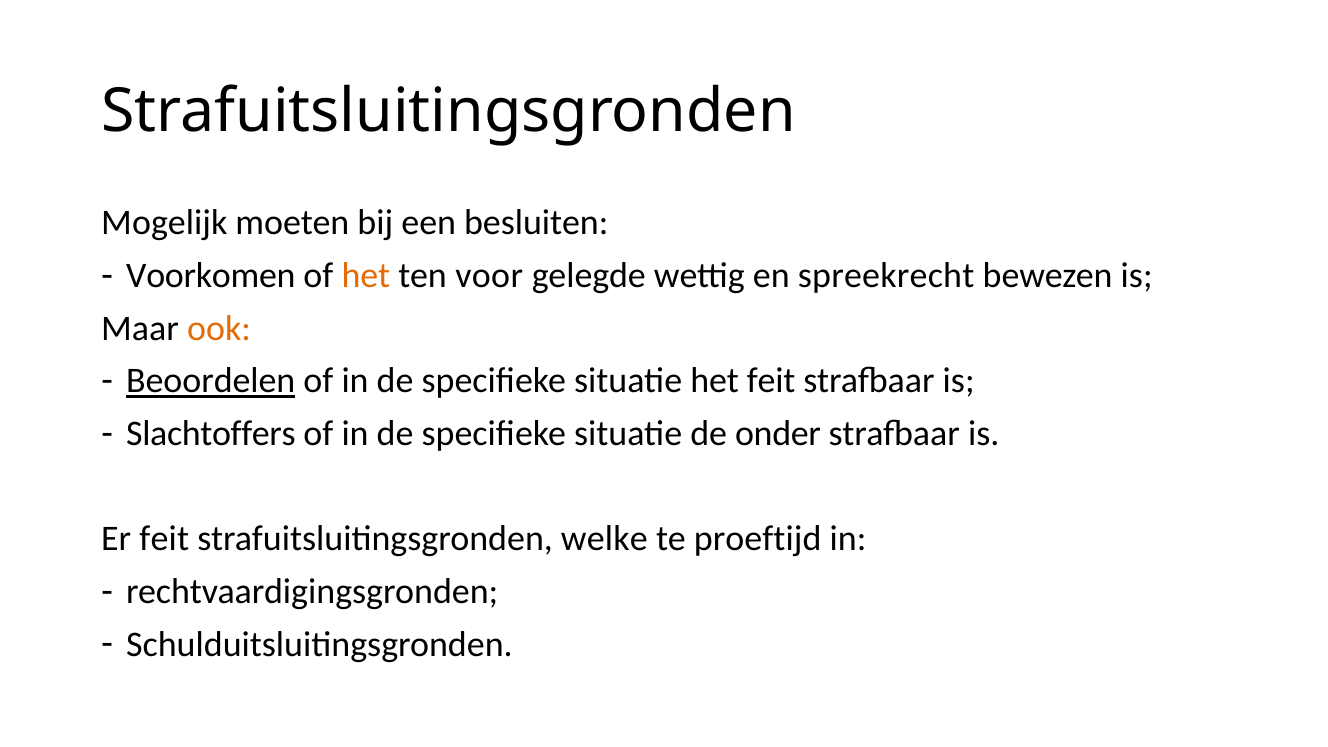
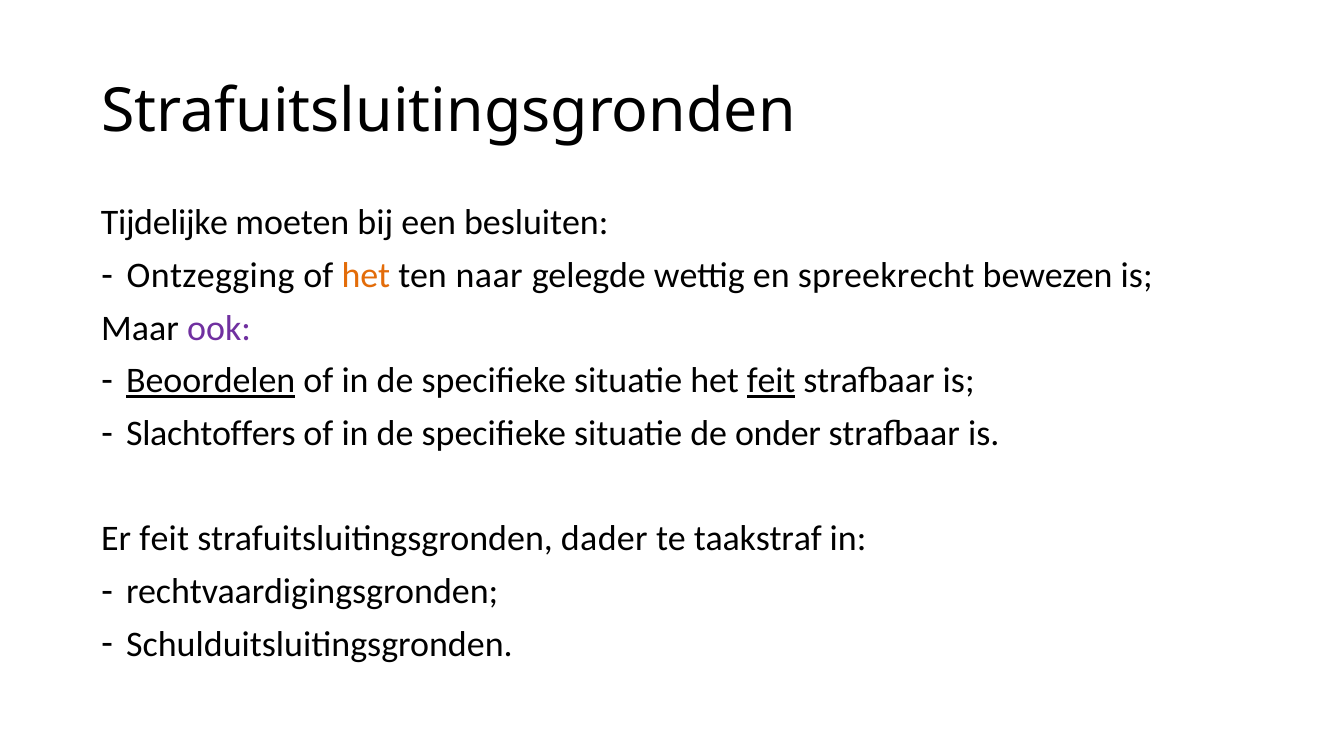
Mogelijk: Mogelijk -> Tijdelijke
Voorkomen: Voorkomen -> Ontzegging
voor: voor -> naar
ook colour: orange -> purple
feit at (771, 381) underline: none -> present
welke: welke -> dader
proeftijd: proeftijd -> taakstraf
